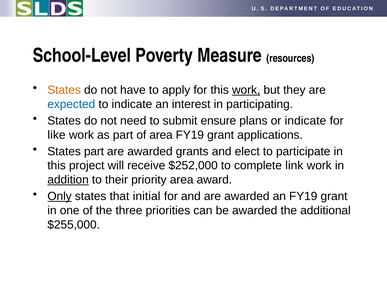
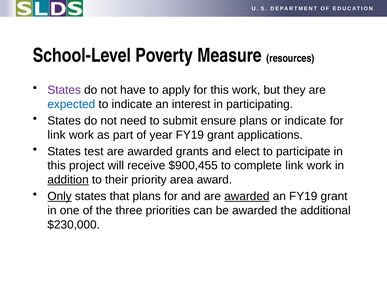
States at (64, 90) colour: orange -> purple
work at (246, 90) underline: present -> none
like at (57, 135): like -> link
of area: area -> year
States part: part -> test
$252,000: $252,000 -> $900,455
that initial: initial -> plans
awarded at (247, 196) underline: none -> present
$255,000: $255,000 -> $230,000
